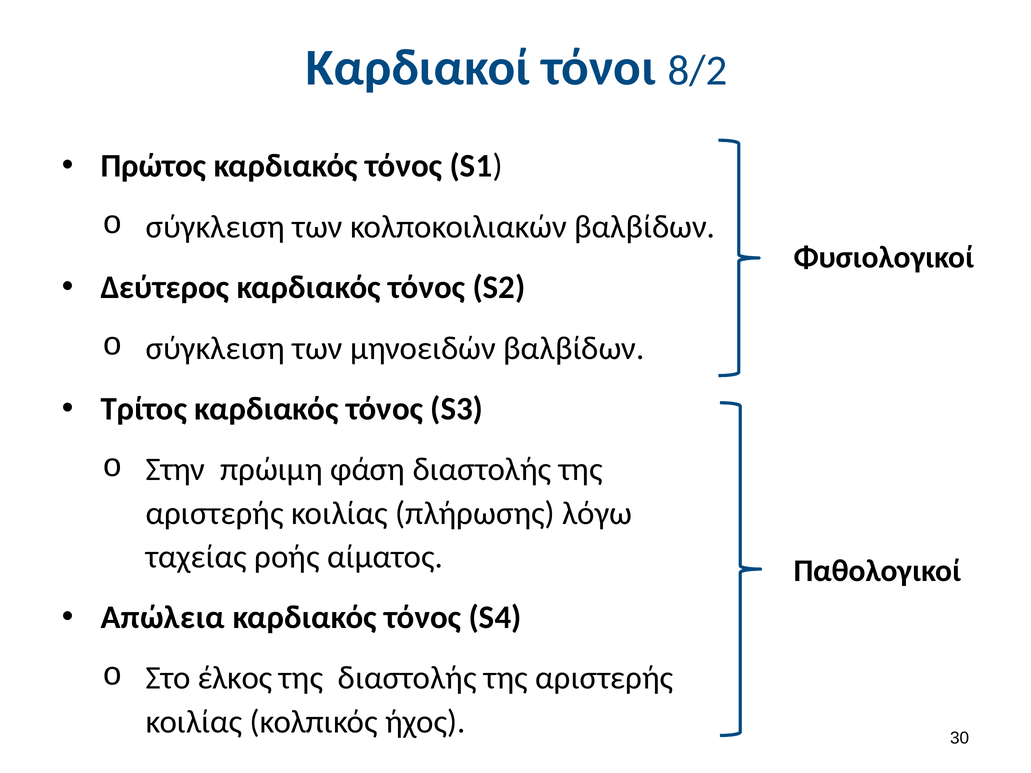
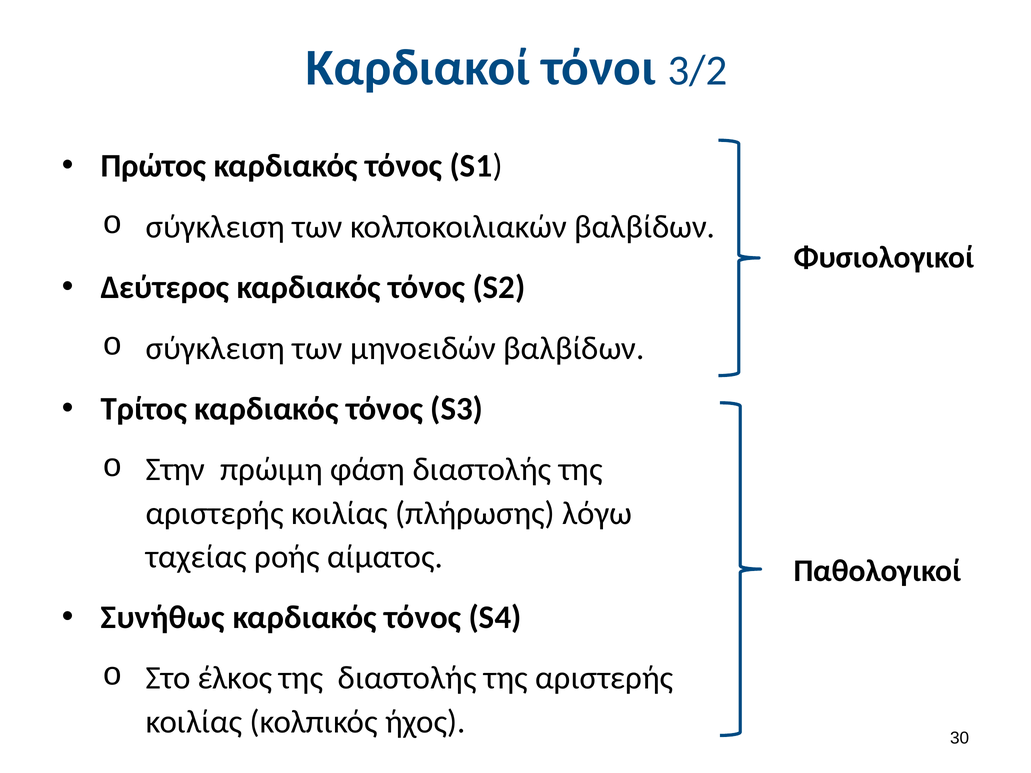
8/2: 8/2 -> 3/2
Απώλεια: Απώλεια -> Συνήθως
